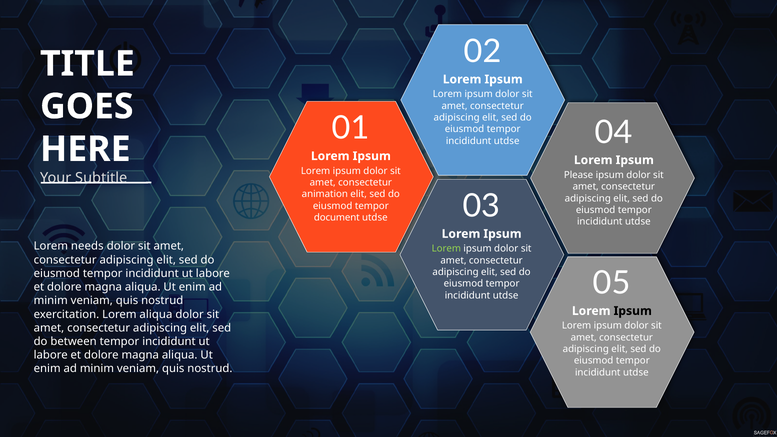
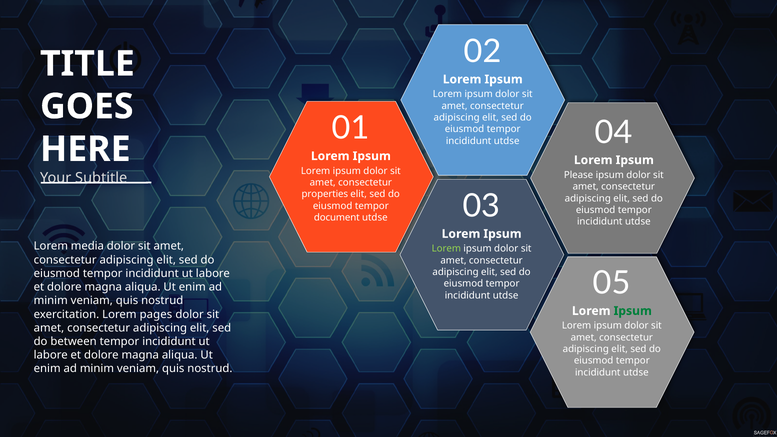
animation: animation -> properties
needs: needs -> media
Ipsum at (633, 311) colour: black -> green
Lorem aliqua: aliqua -> pages
